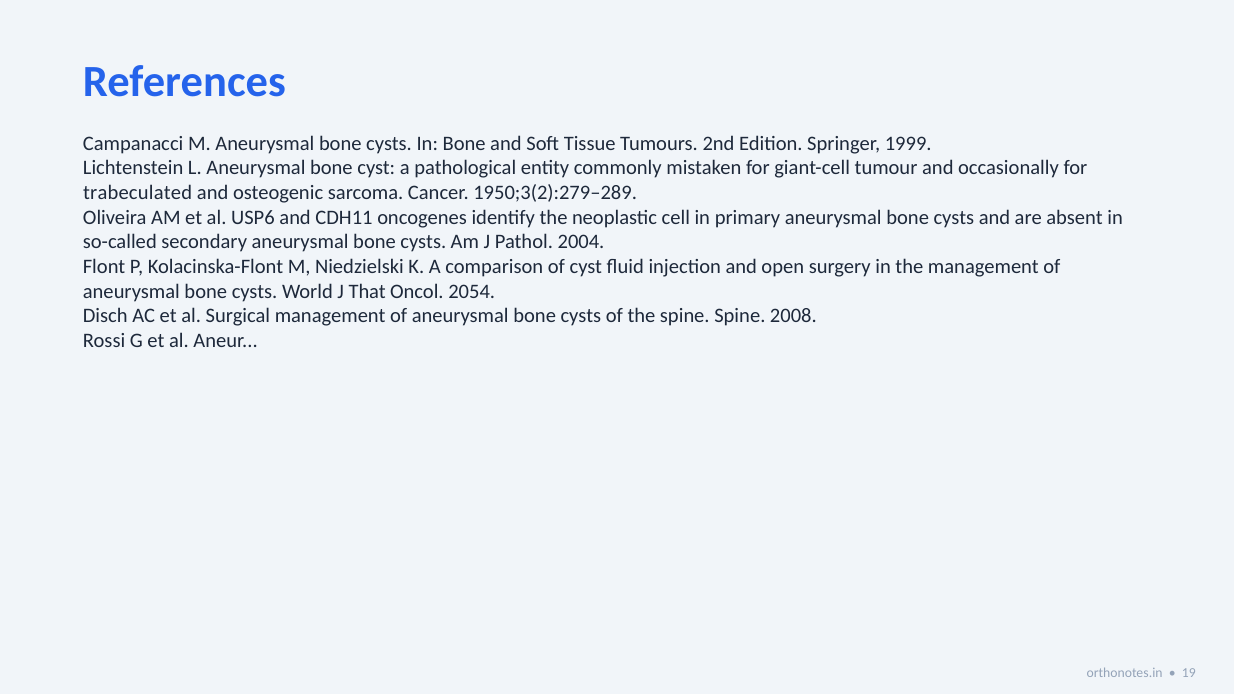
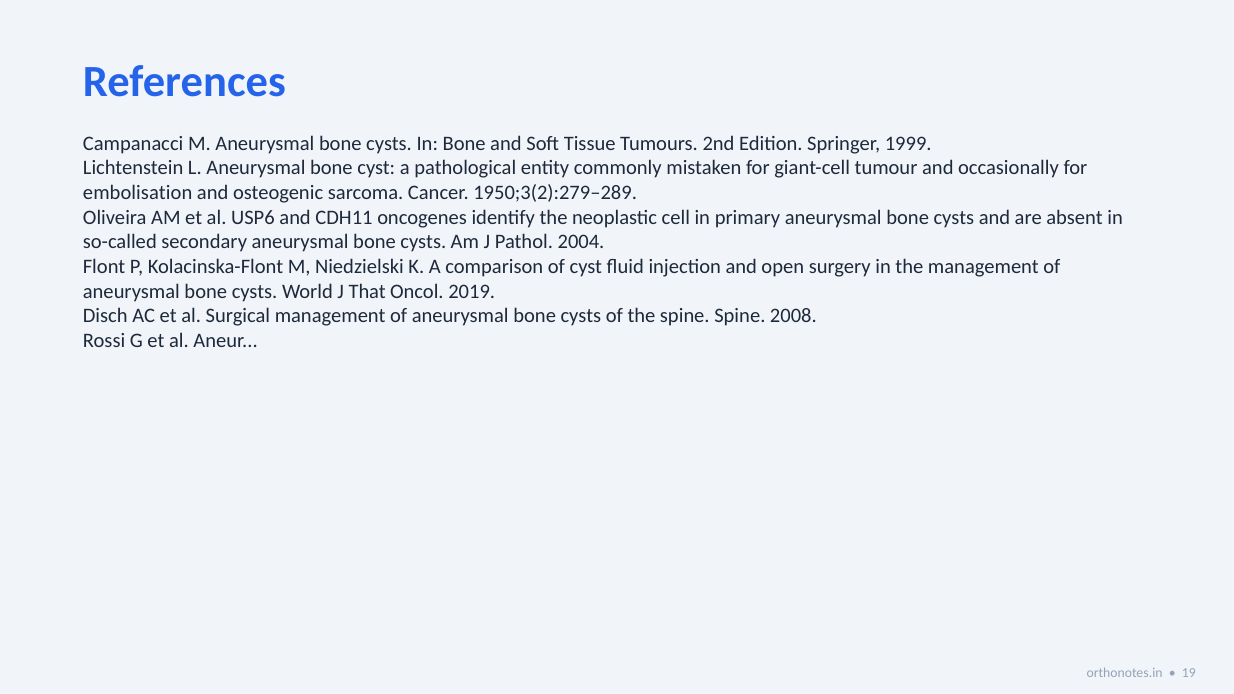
trabeculated: trabeculated -> embolisation
2054: 2054 -> 2019
